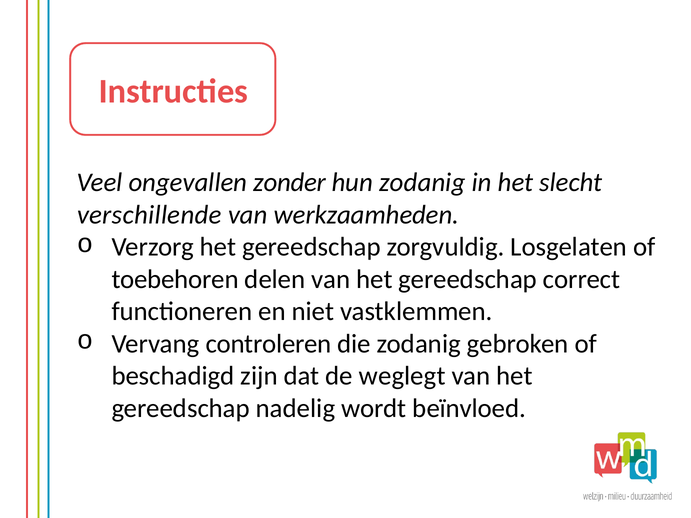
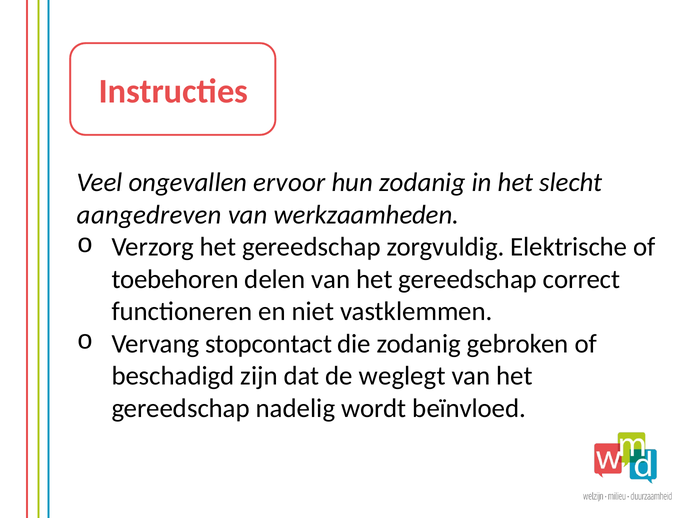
zonder: zonder -> ervoor
verschillende: verschillende -> aangedreven
Losgelaten: Losgelaten -> Elektrische
controleren: controleren -> stopcontact
